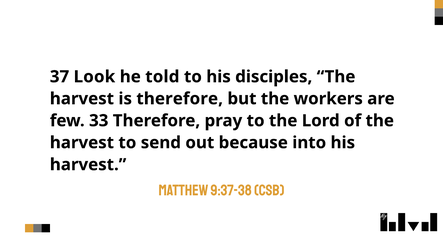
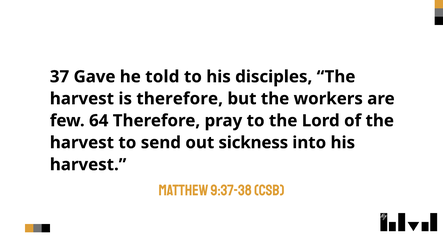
Look: Look -> Gave
33: 33 -> 64
because: because -> sickness
